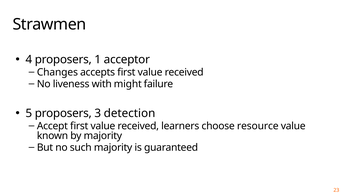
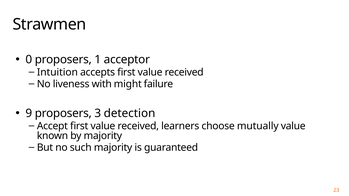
4: 4 -> 0
Changes: Changes -> Intuition
5: 5 -> 9
resource: resource -> mutually
